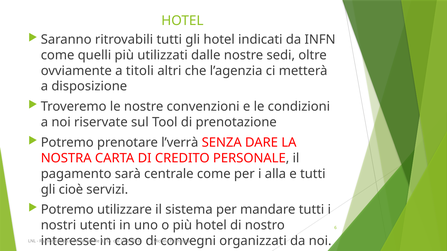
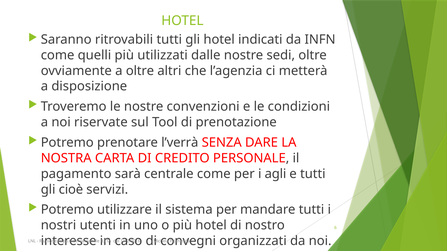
a titoli: titoli -> oltre
alla: alla -> agli
